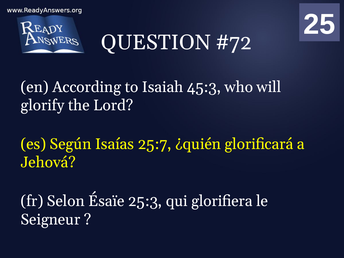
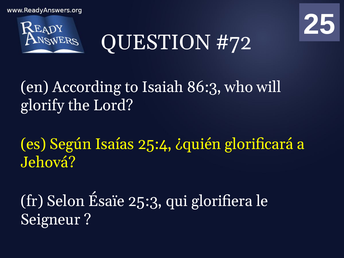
45:3: 45:3 -> 86:3
25:7: 25:7 -> 25:4
